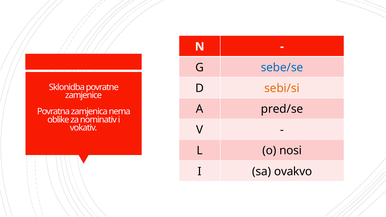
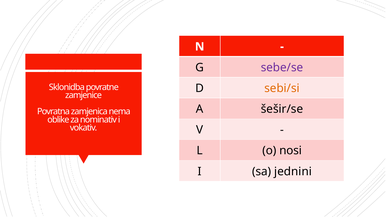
sebe/se colour: blue -> purple
pred/se: pred/se -> šešir/se
ovakvo: ovakvo -> jednini
